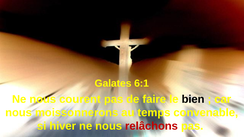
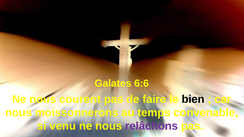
6:1: 6:1 -> 6:6
hiver: hiver -> venu
relâchons colour: red -> purple
